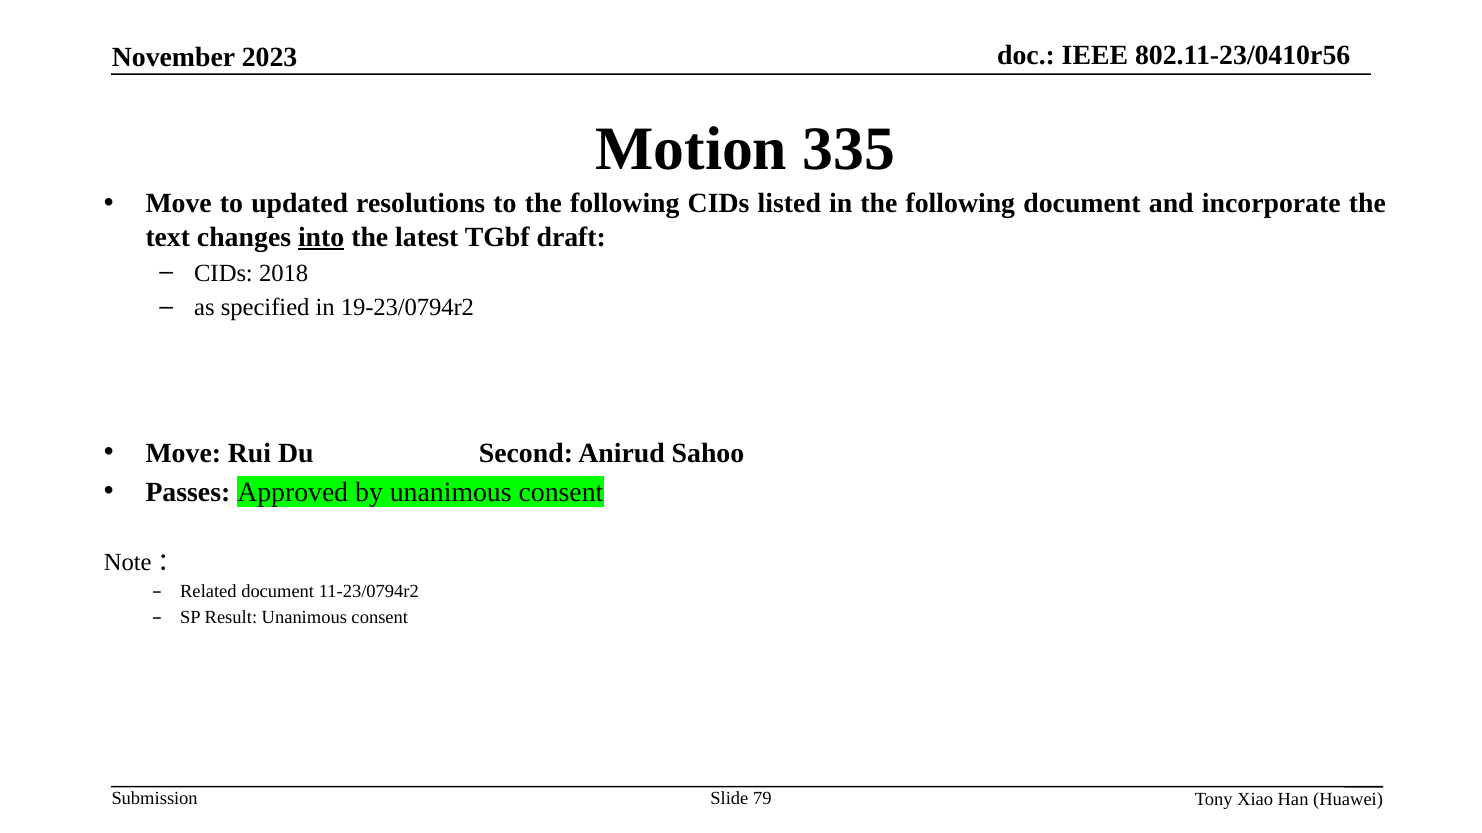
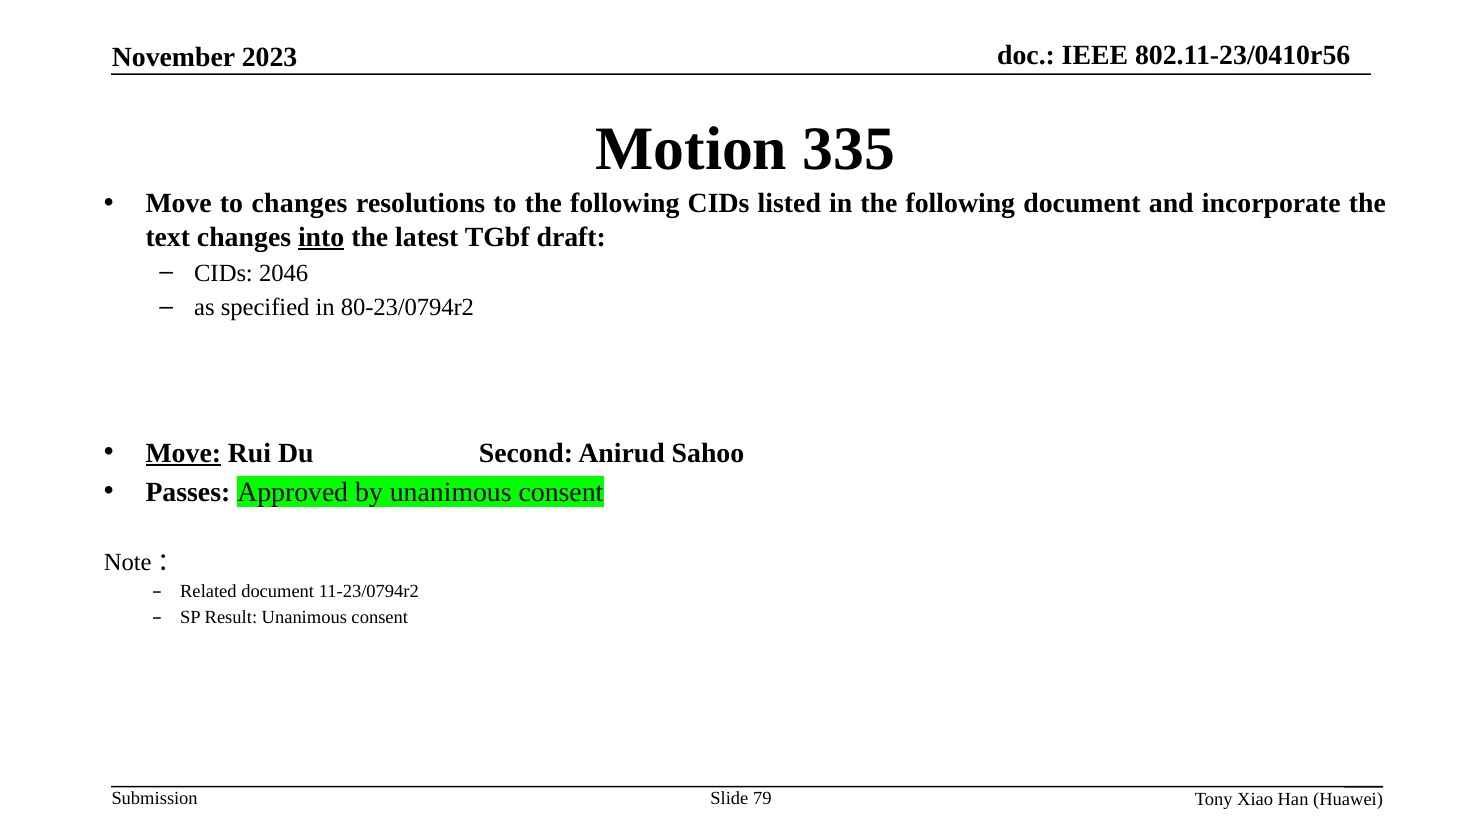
to updated: updated -> changes
2018: 2018 -> 2046
19-23/0794r2: 19-23/0794r2 -> 80-23/0794r2
Move at (183, 453) underline: none -> present
